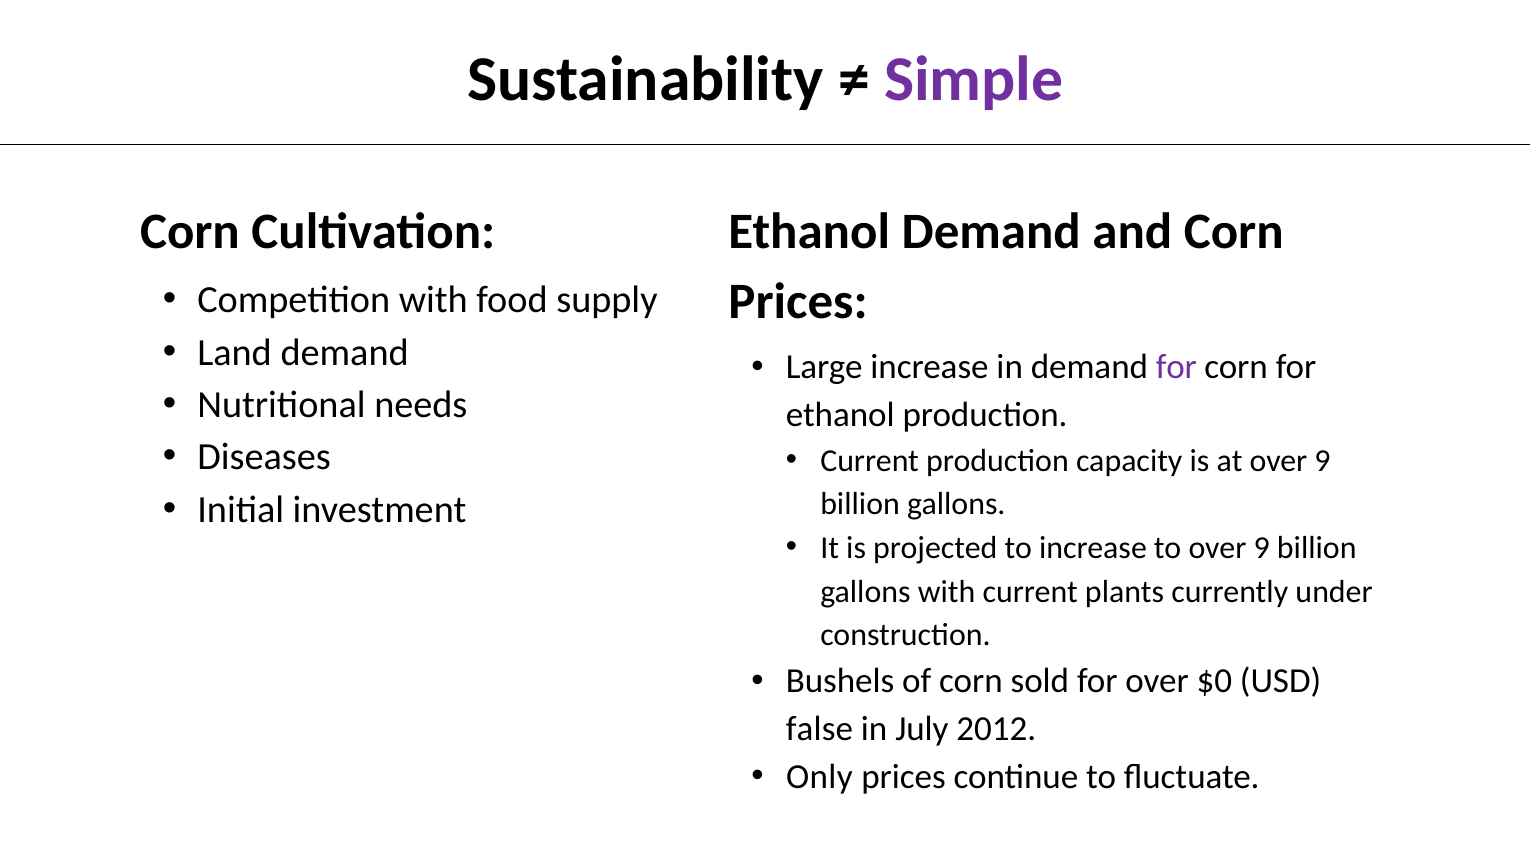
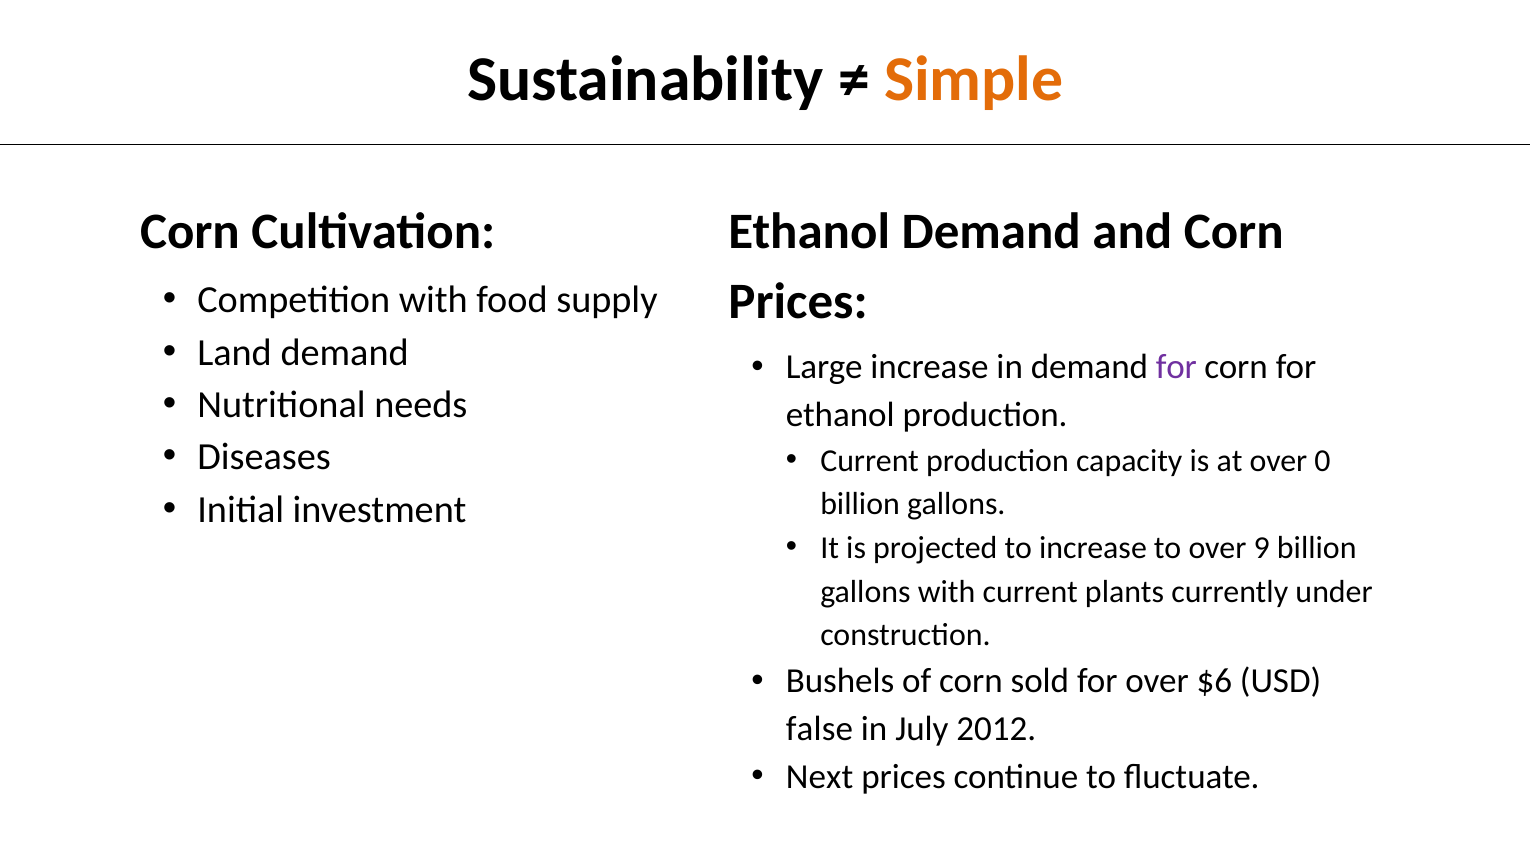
Simple colour: purple -> orange
at over 9: 9 -> 0
$0: $0 -> $6
Only: Only -> Next
